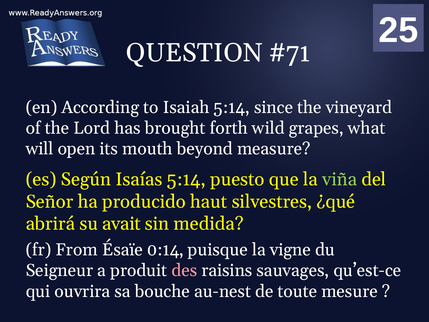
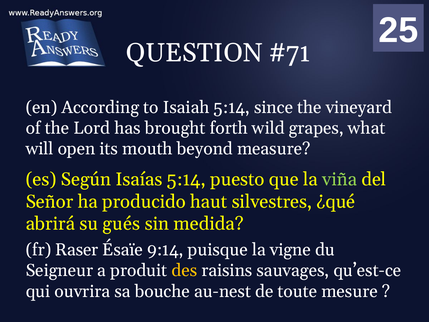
avait: avait -> gués
From: From -> Raser
0:14: 0:14 -> 9:14
des colour: pink -> yellow
